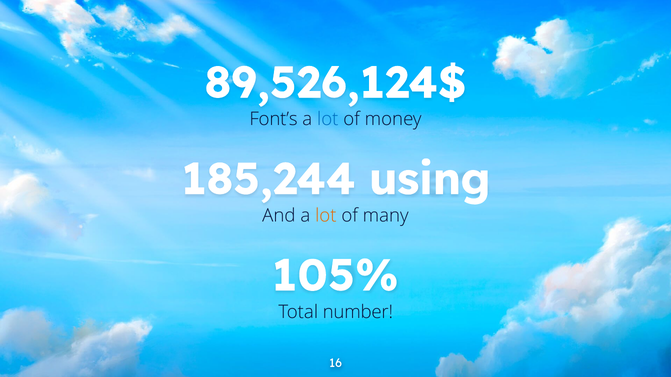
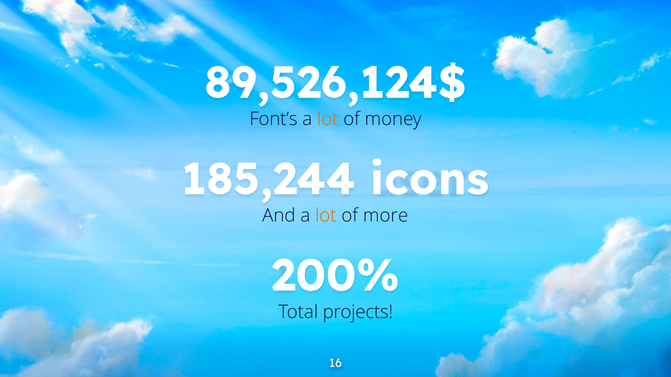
lot at (328, 119) colour: blue -> orange
using: using -> icons
many: many -> more
105%: 105% -> 200%
number: number -> projects
